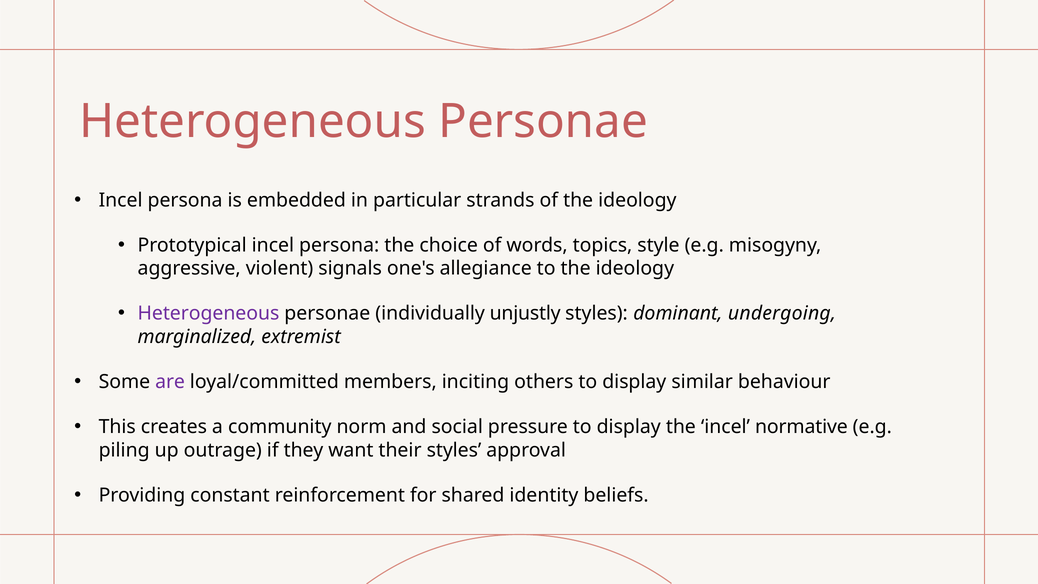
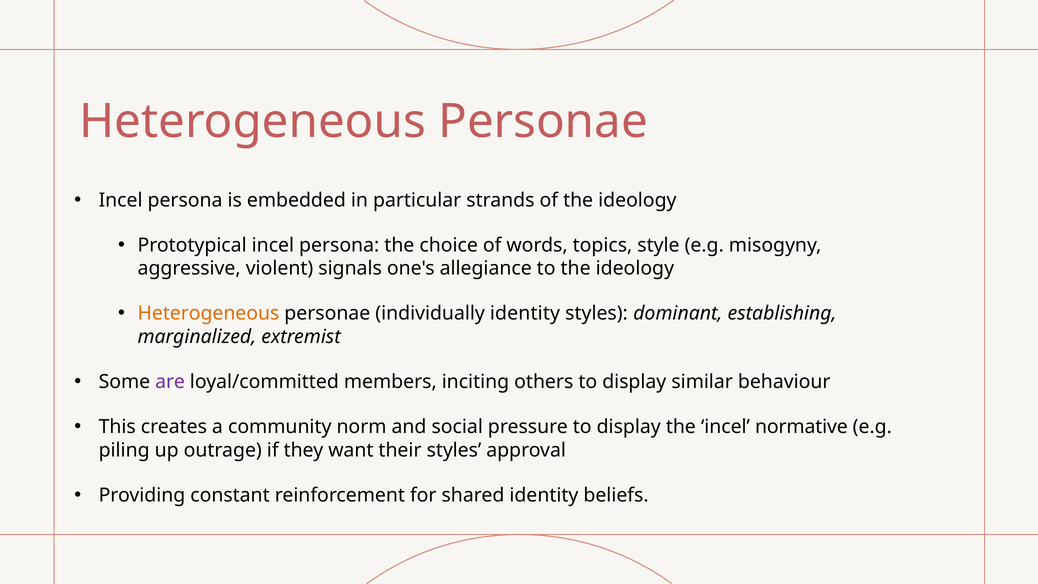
Heterogeneous at (208, 313) colour: purple -> orange
individually unjustly: unjustly -> identity
undergoing: undergoing -> establishing
